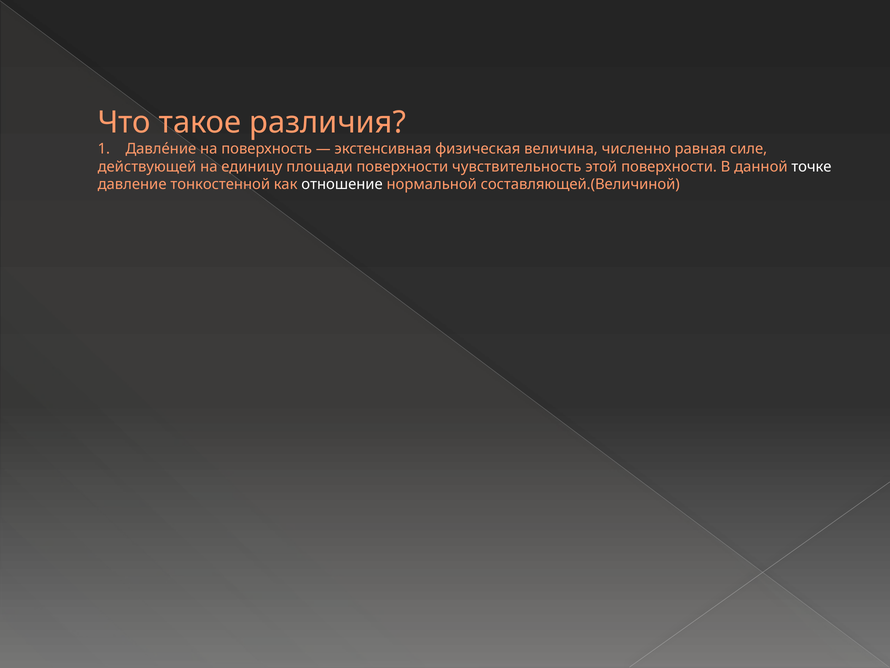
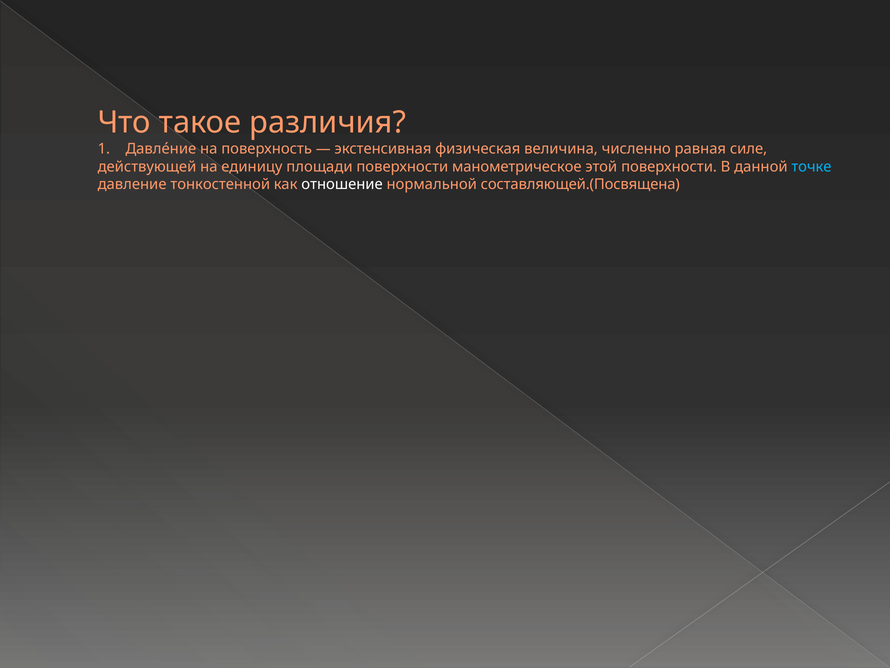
чувствительность: чувствительность -> манометрическое
точке colour: white -> light blue
составляющей.(Величиной: составляющей.(Величиной -> составляющей.(Посвящена
